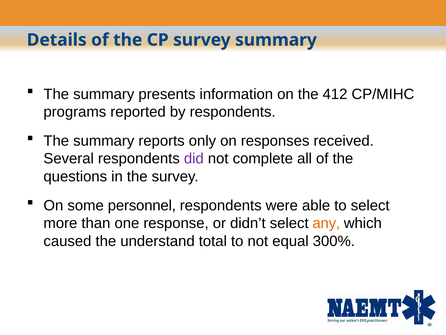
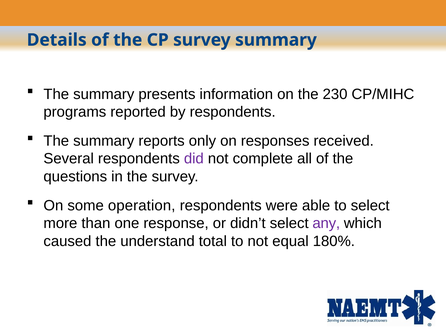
412: 412 -> 230
personnel: personnel -> operation
any colour: orange -> purple
300%: 300% -> 180%
